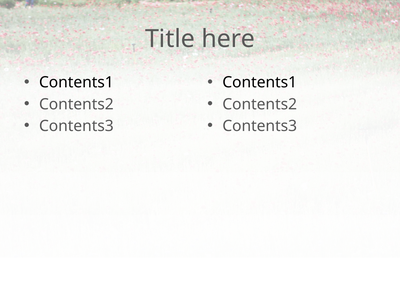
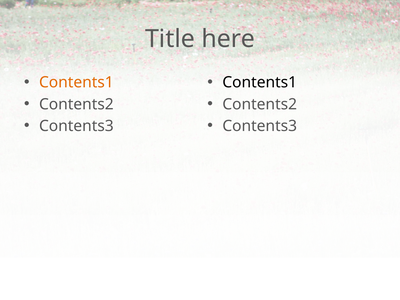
Contents1 at (76, 82) colour: black -> orange
